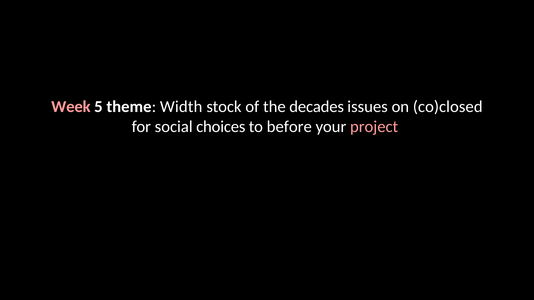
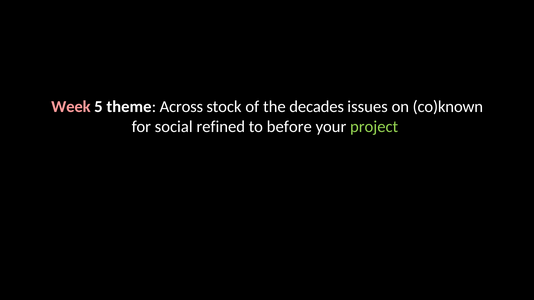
Width: Width -> Across
co)closed: co)closed -> co)known
choices: choices -> refined
project colour: pink -> light green
